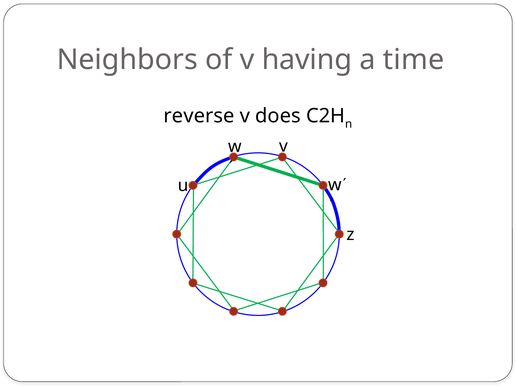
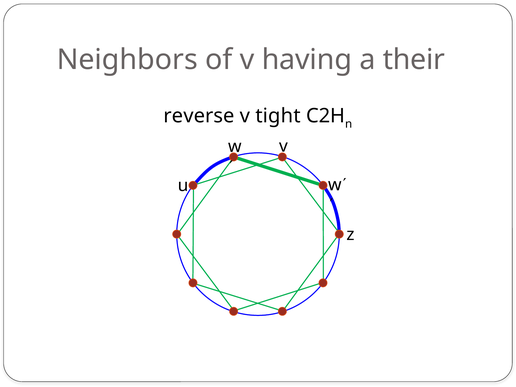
time: time -> their
does: does -> tight
